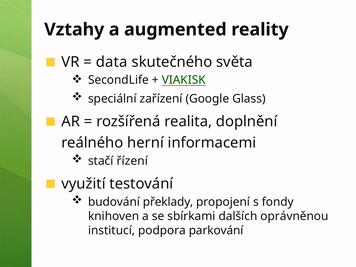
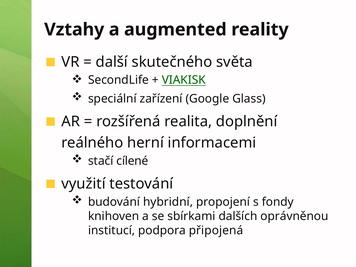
data: data -> další
řízení: řízení -> cílené
překlady: překlady -> hybridní
parkování: parkování -> připojená
